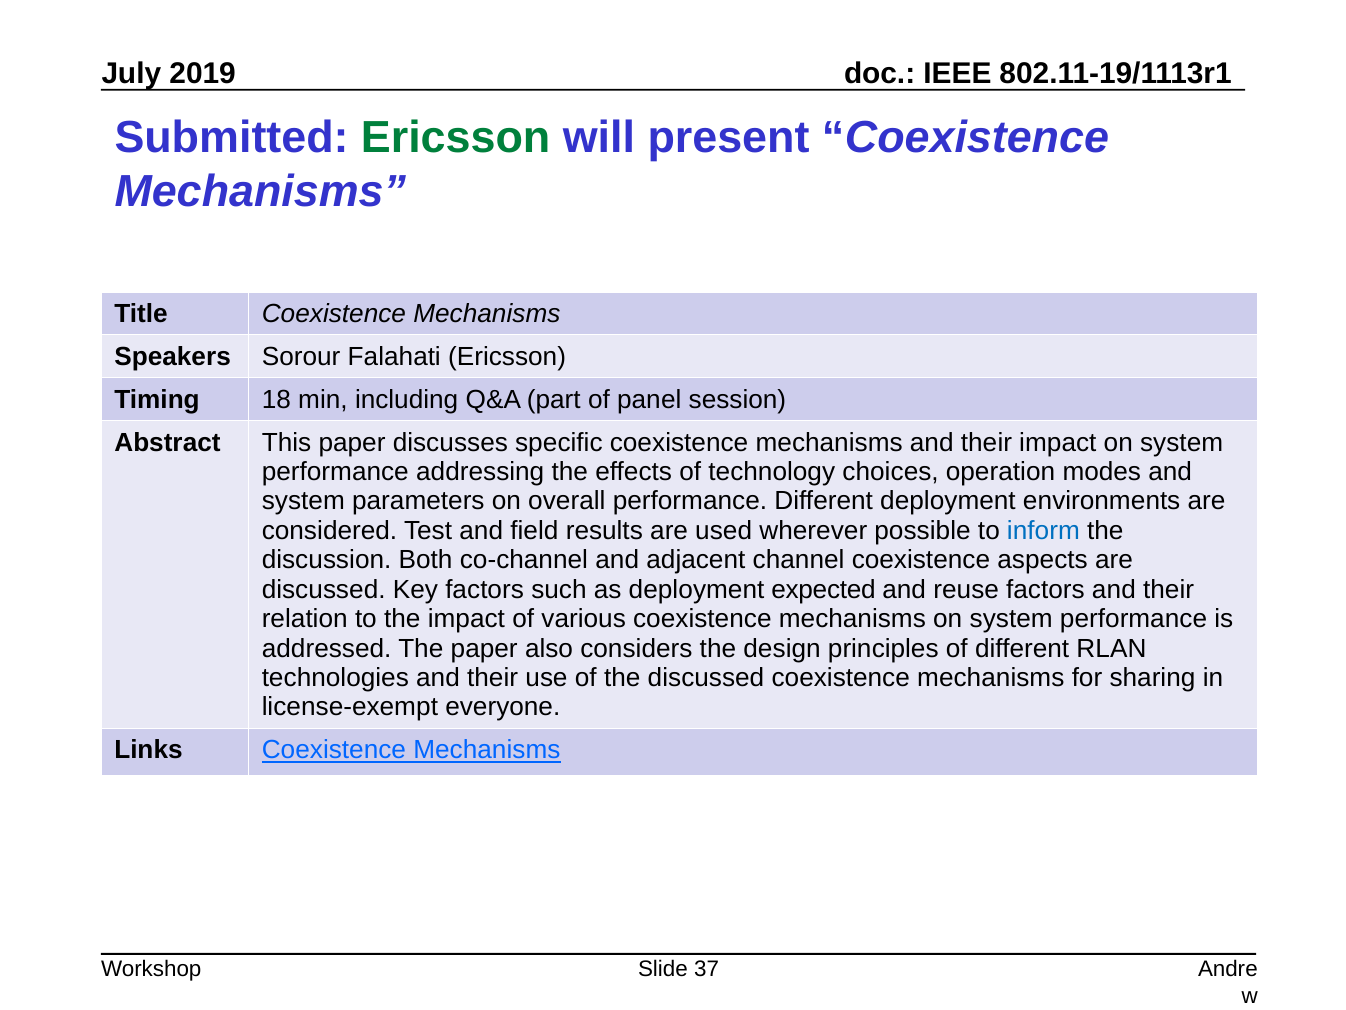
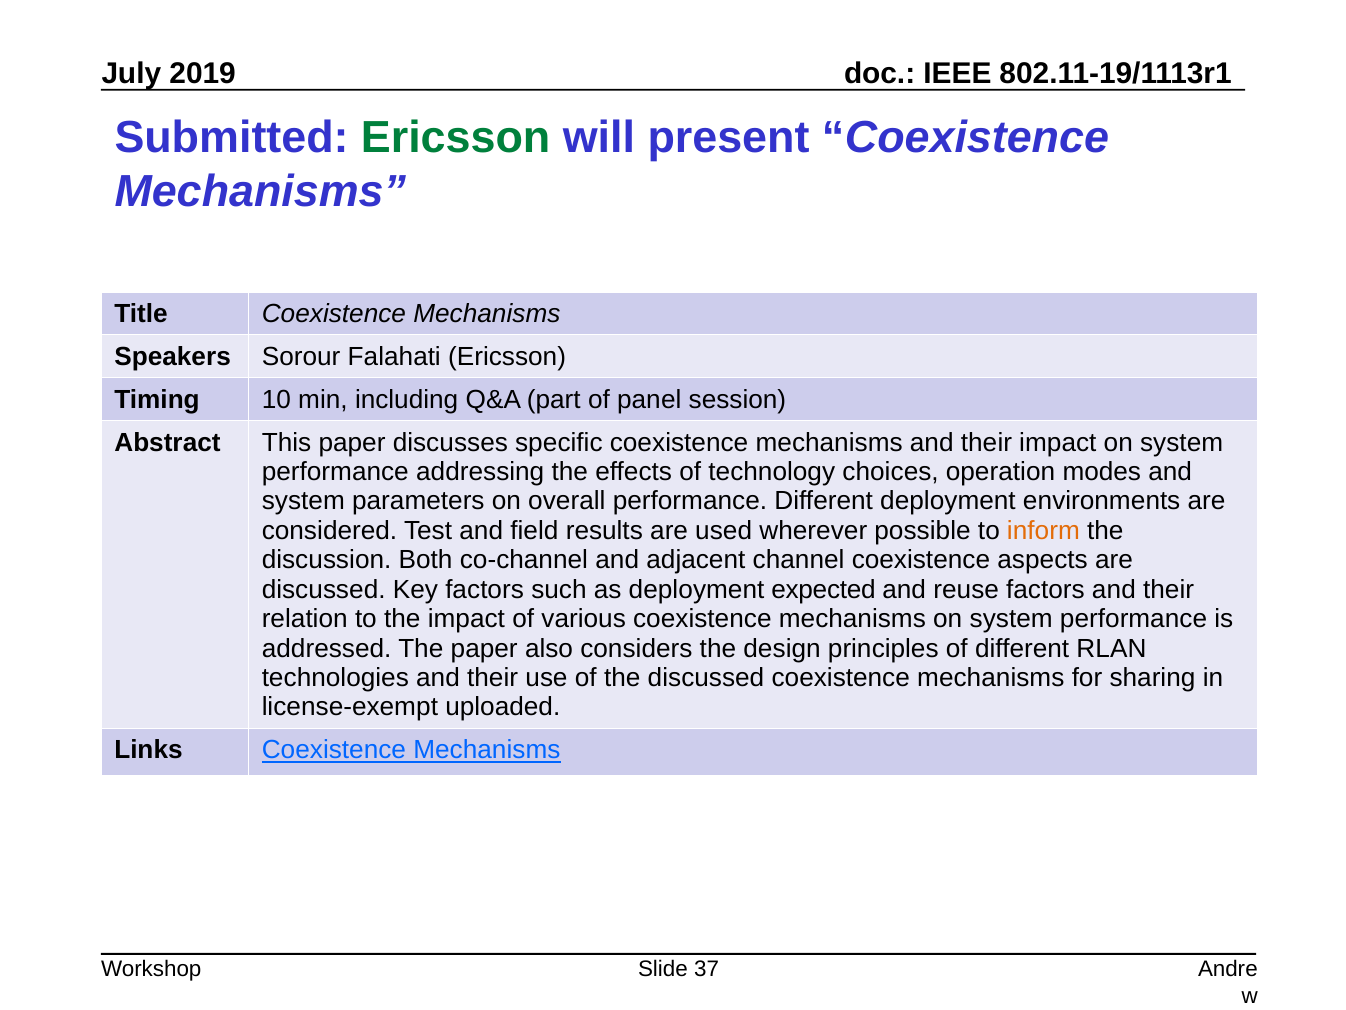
18: 18 -> 10
inform colour: blue -> orange
everyone: everyone -> uploaded
